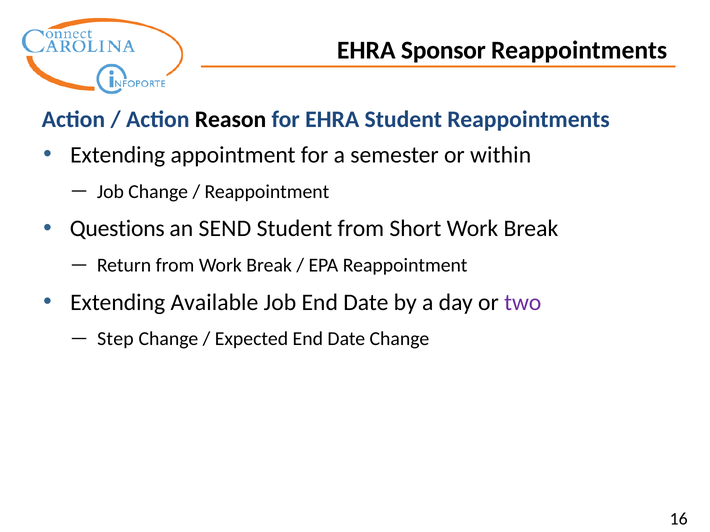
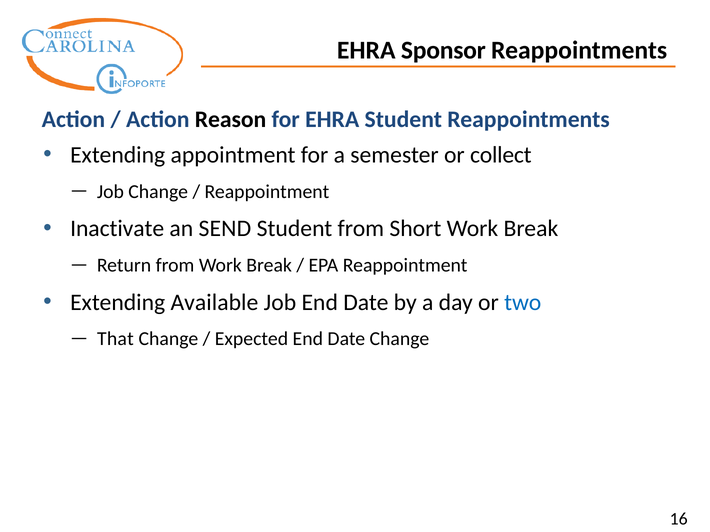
within: within -> collect
Questions: Questions -> Inactivate
two colour: purple -> blue
Step: Step -> That
